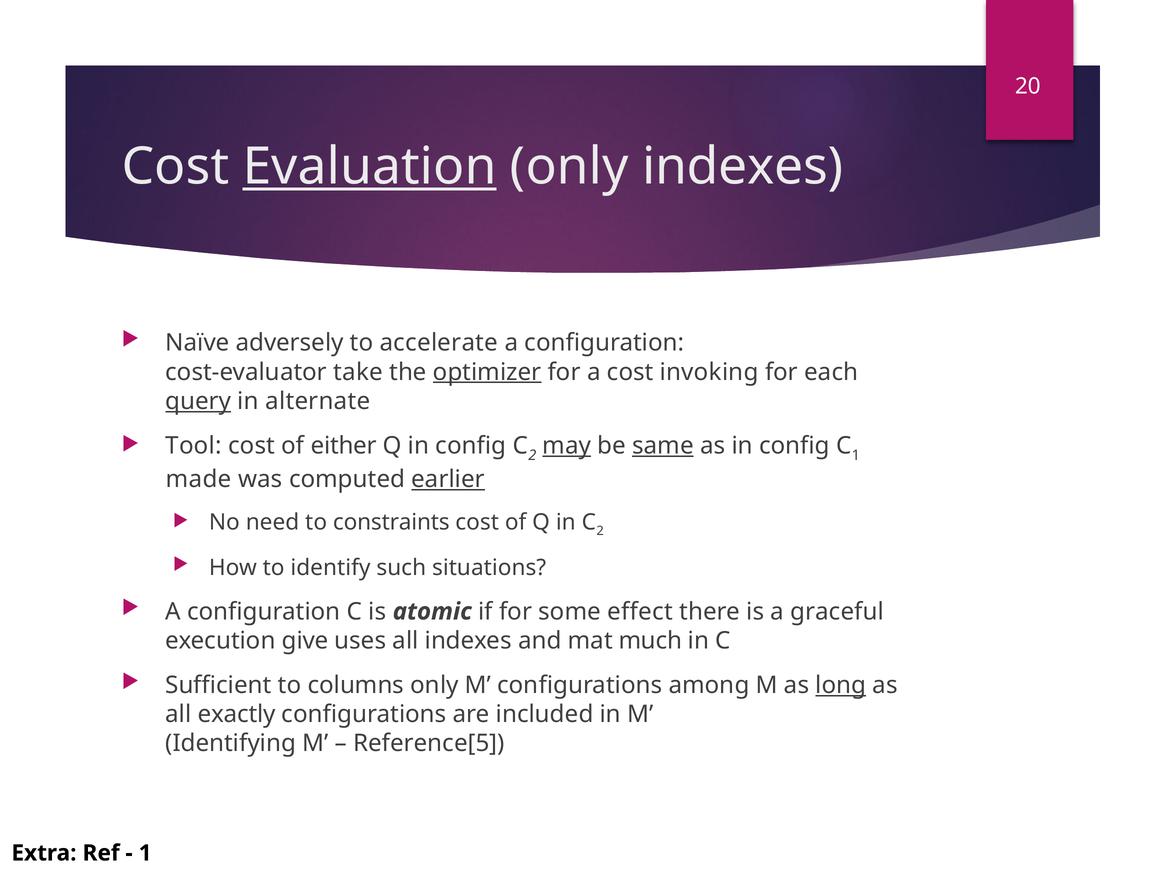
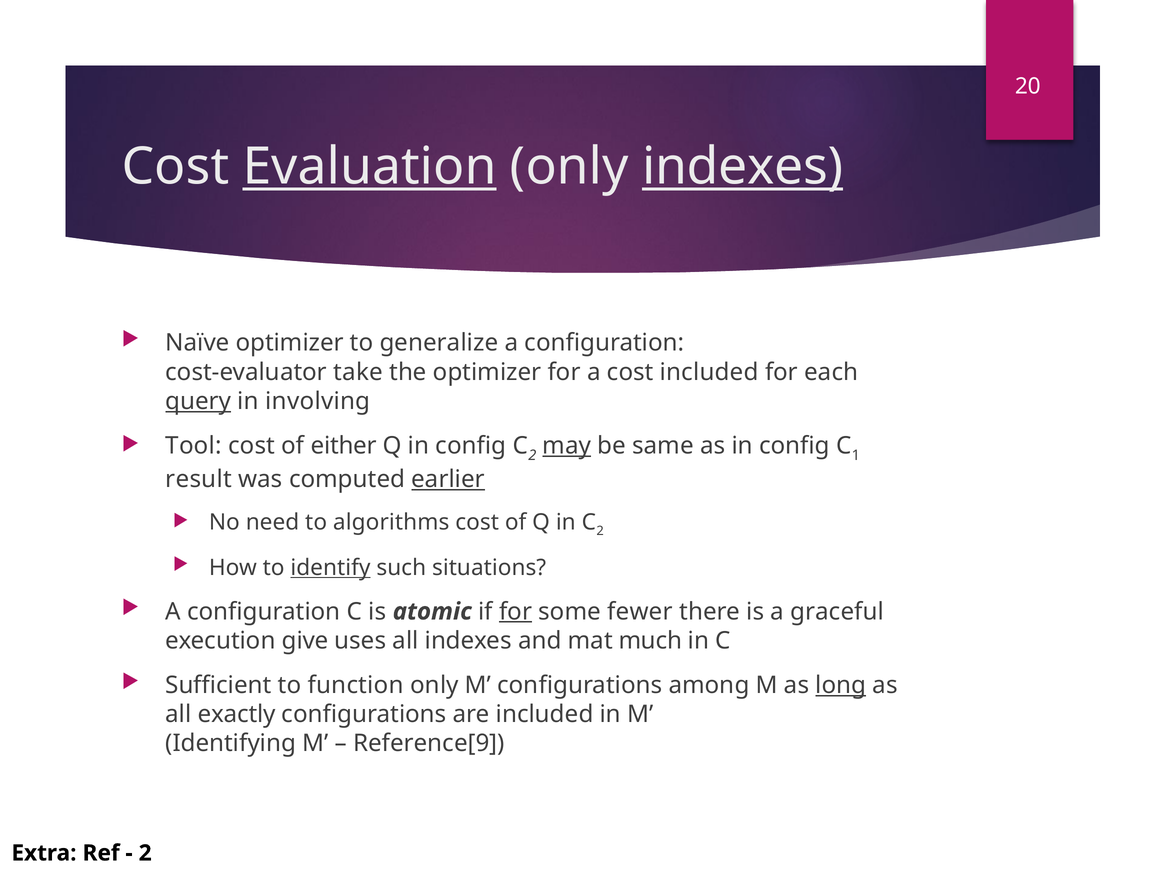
indexes at (743, 167) underline: none -> present
Naïve adversely: adversely -> optimizer
accelerate: accelerate -> generalize
optimizer at (487, 372) underline: present -> none
cost invoking: invoking -> included
alternate: alternate -> involving
same underline: present -> none
made: made -> result
constraints: constraints -> algorithms
identify underline: none -> present
for at (516, 612) underline: none -> present
effect: effect -> fewer
columns: columns -> function
Reference[5: Reference[5 -> Reference[9
1 at (145, 853): 1 -> 2
